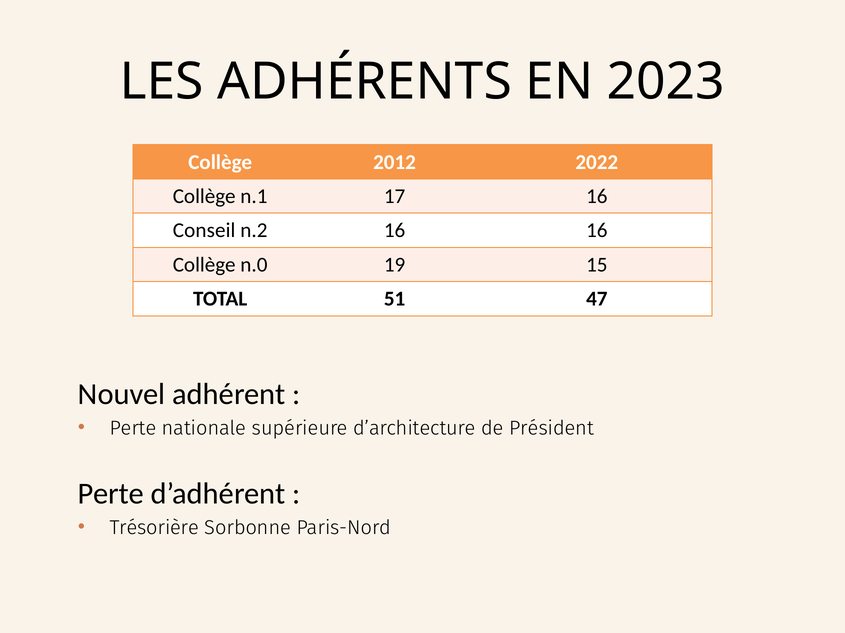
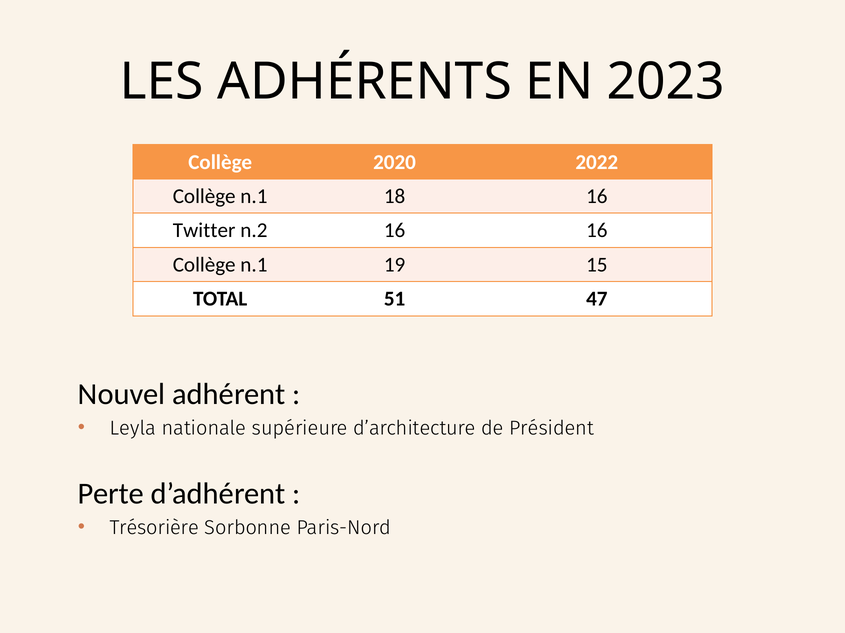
2012: 2012 -> 2020
17: 17 -> 18
Conseil: Conseil -> Twitter
n.0 at (254, 265): n.0 -> n.1
Perte at (133, 429): Perte -> Leyla
